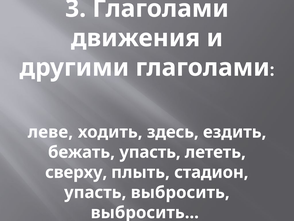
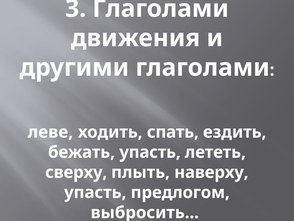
здесь: здесь -> спать
стадион: стадион -> наверху
упасть выбросить: выбросить -> предлогом
